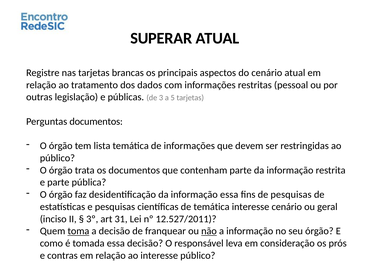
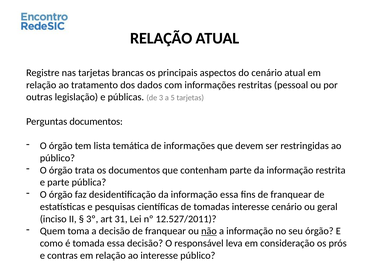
SUPERAR at (161, 38): SUPERAR -> RELAÇÃO
fins de pesquisas: pesquisas -> franquear
de temática: temática -> tomadas
toma underline: present -> none
